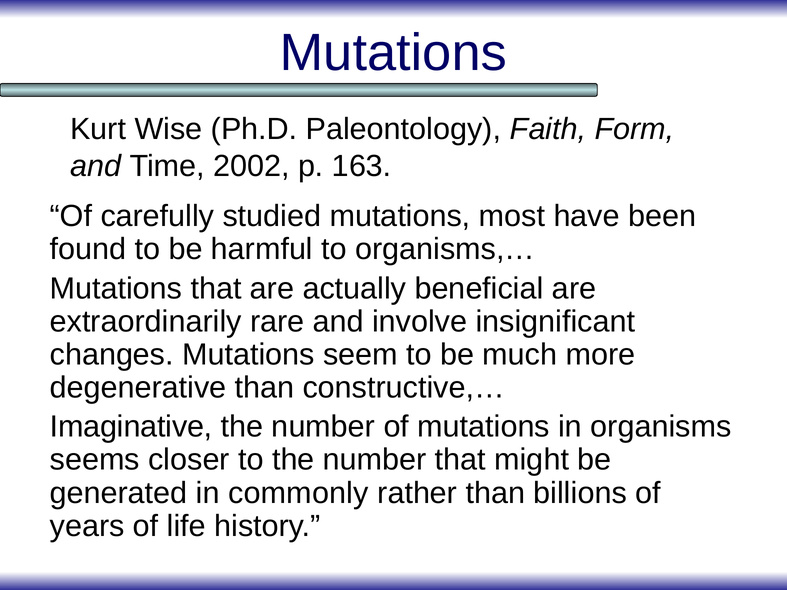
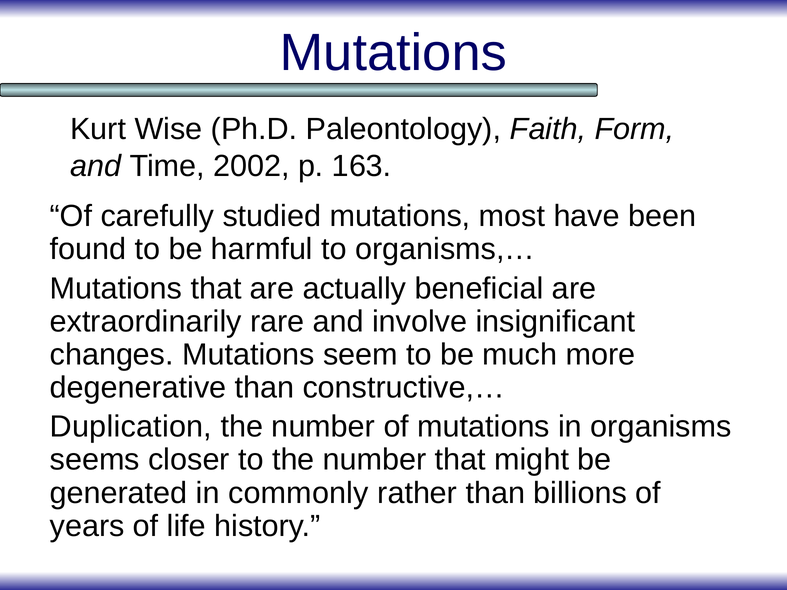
Imaginative: Imaginative -> Duplication
